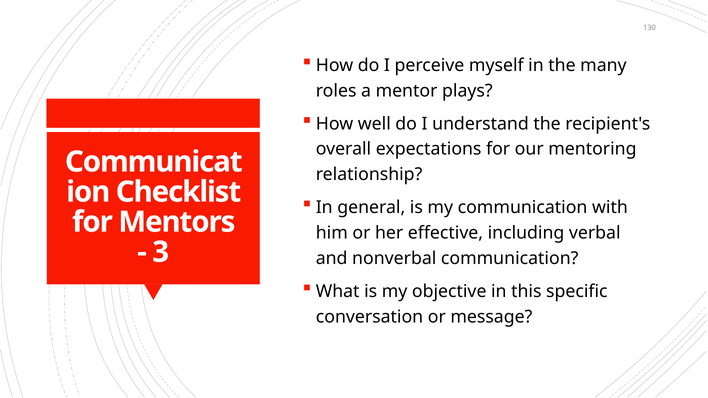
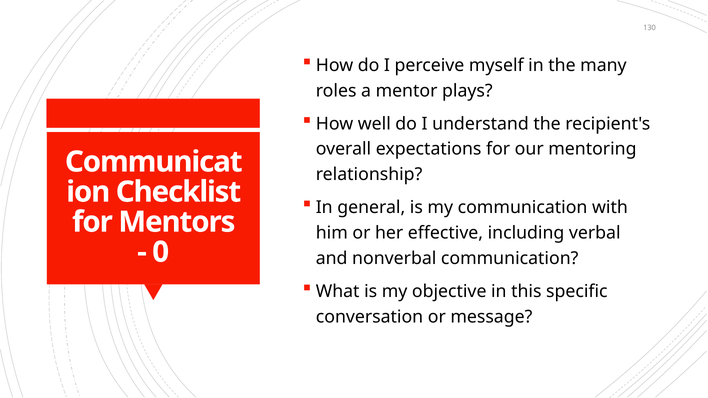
3: 3 -> 0
